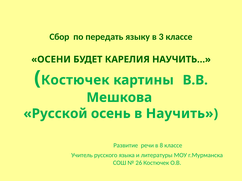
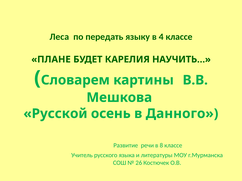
Сбор: Сбор -> Леса
3: 3 -> 4
ОСЕНИ: ОСЕНИ -> ПЛАНЕ
Костючек at (75, 80): Костючек -> Словарем
Научить: Научить -> Данного
